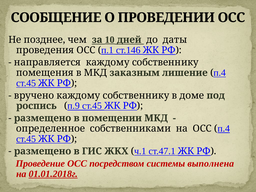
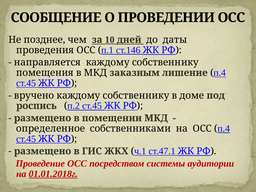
п.9: п.9 -> п.2
выполнена: выполнена -> аудитории
